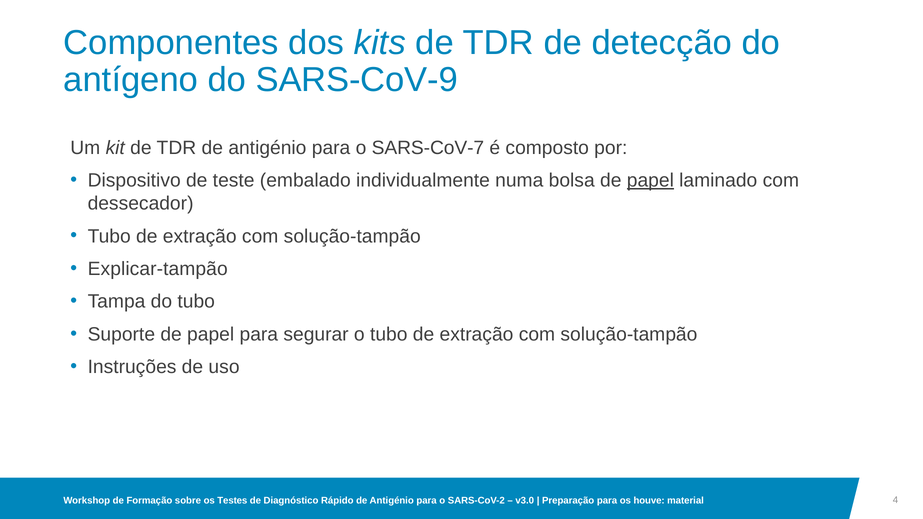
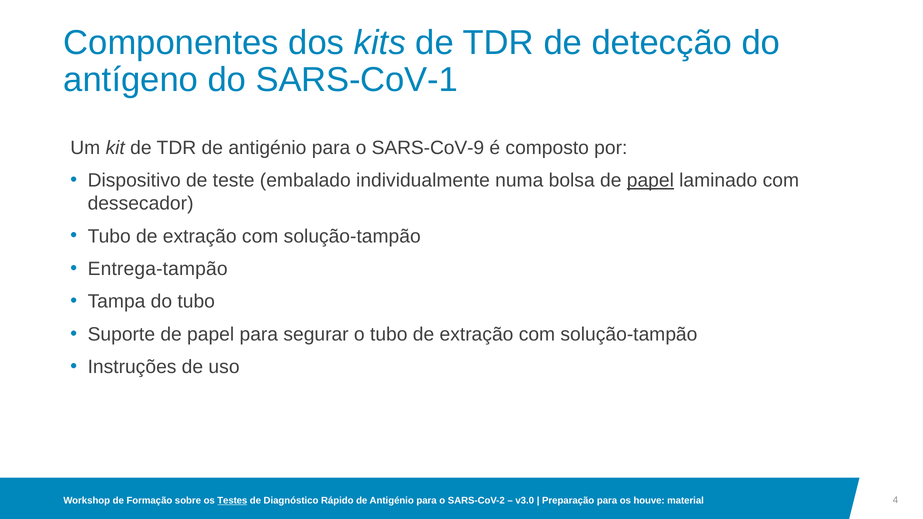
SARS-CoV-9: SARS-CoV-9 -> SARS-CoV-1
SARS-CoV-7: SARS-CoV-7 -> SARS-CoV-9
Explicar-tampão: Explicar-tampão -> Entrega-tampão
Testes underline: none -> present
